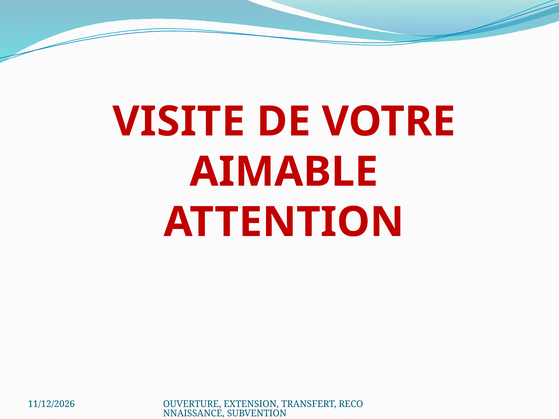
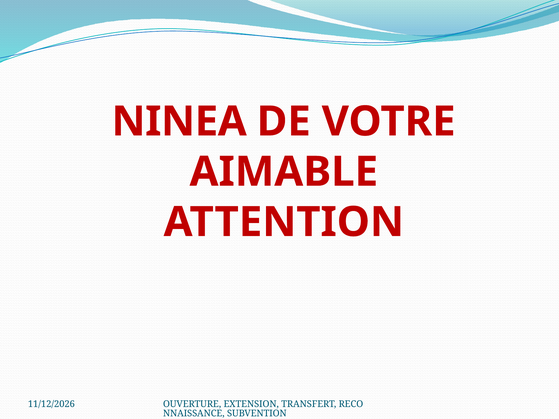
VISITE: VISITE -> NINEA
